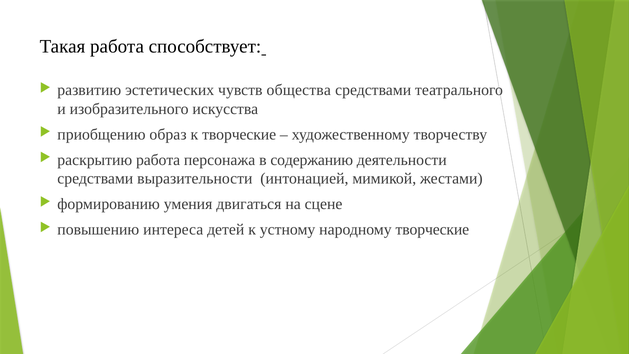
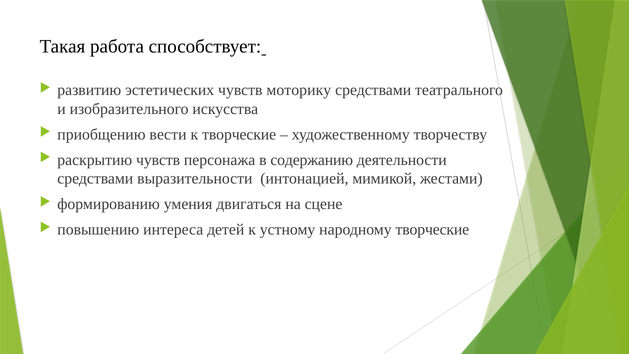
общества: общества -> моторику
образ: образ -> вести
раскрытию работа: работа -> чувств
